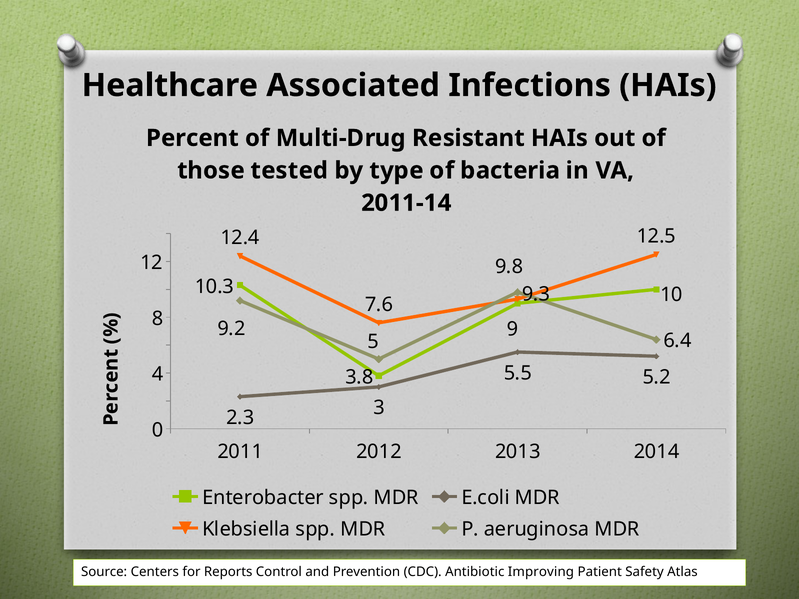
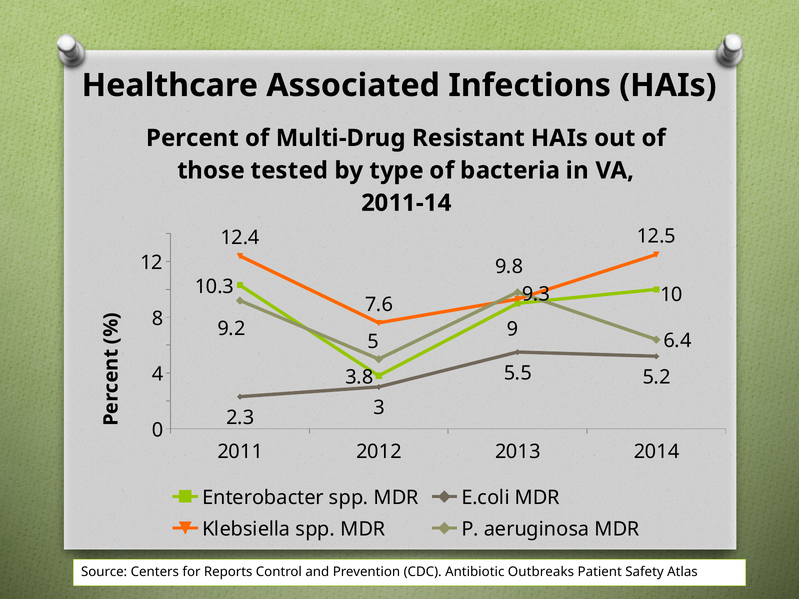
Improving: Improving -> Outbreaks
